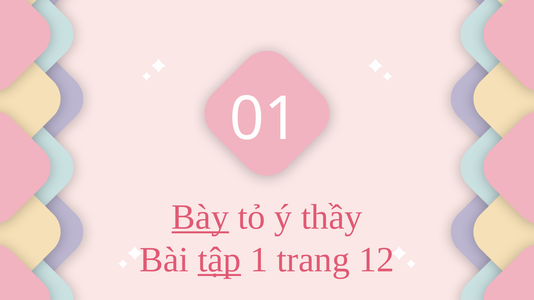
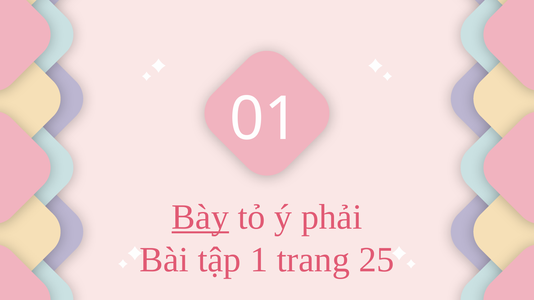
thầy: thầy -> phải
tập underline: present -> none
12: 12 -> 25
